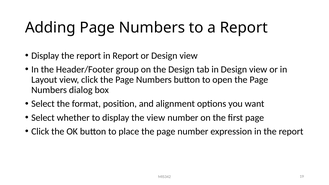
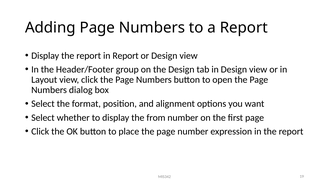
the view: view -> from
